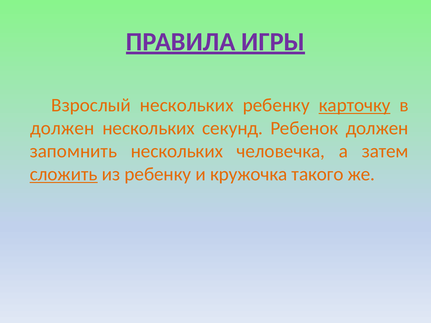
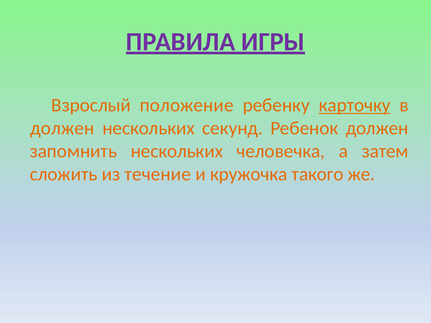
Взрослый нескольких: нескольких -> положение
сложить underline: present -> none
из ребенку: ребенку -> течение
